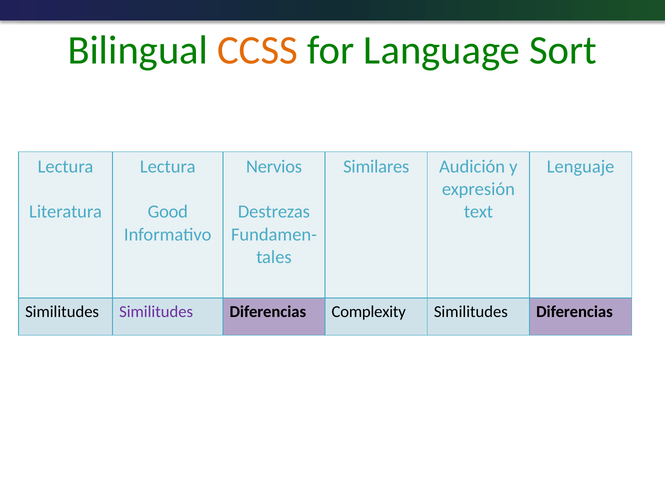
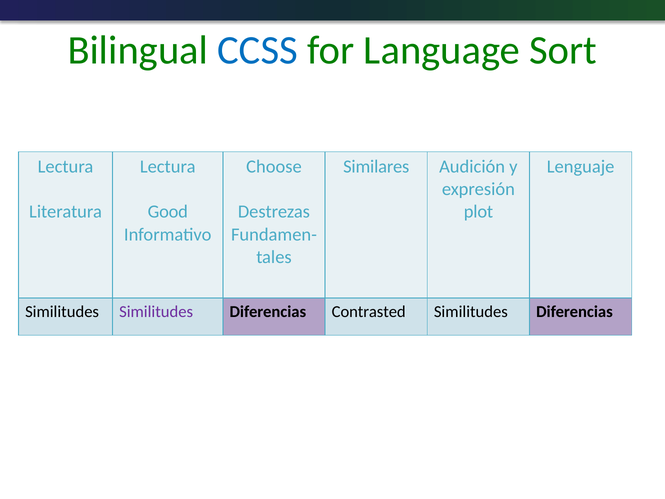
CCSS colour: orange -> blue
Nervios: Nervios -> Choose
text: text -> plot
Complexity: Complexity -> Contrasted
